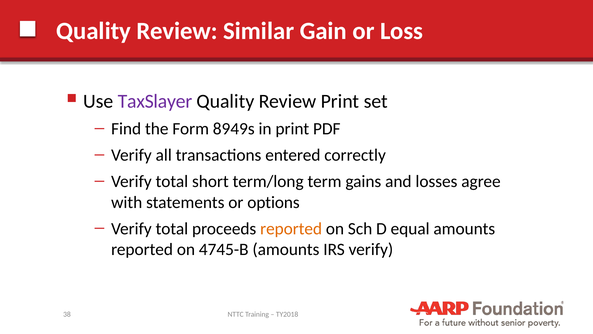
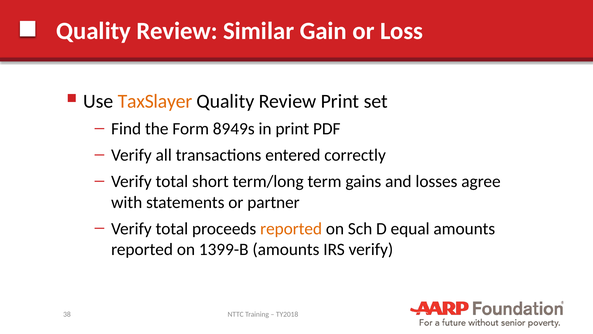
TaxSlayer colour: purple -> orange
options: options -> partner
4745-B: 4745-B -> 1399-B
